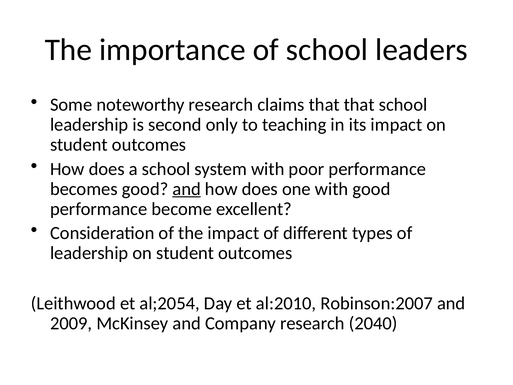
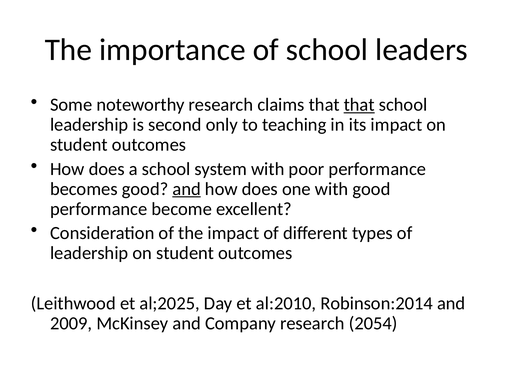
that at (359, 105) underline: none -> present
al;2054: al;2054 -> al;2025
Robinson:2007: Robinson:2007 -> Robinson:2014
2040: 2040 -> 2054
